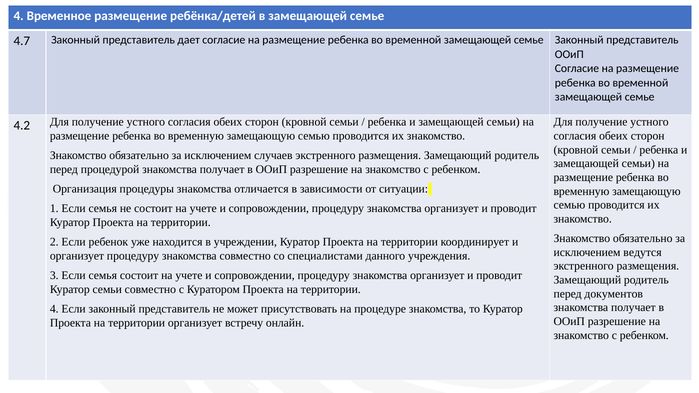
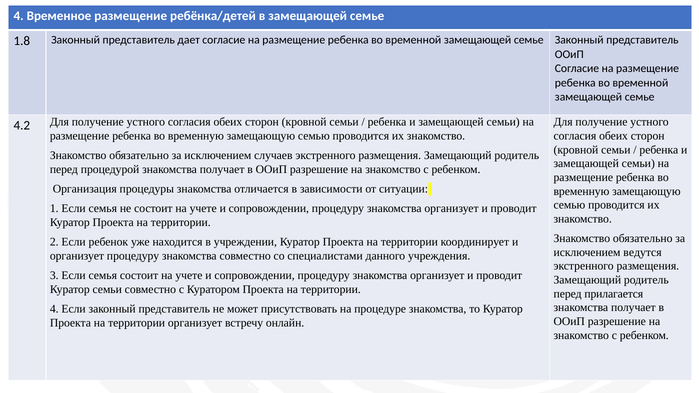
4.7: 4.7 -> 1.8
документов: документов -> прилагается
